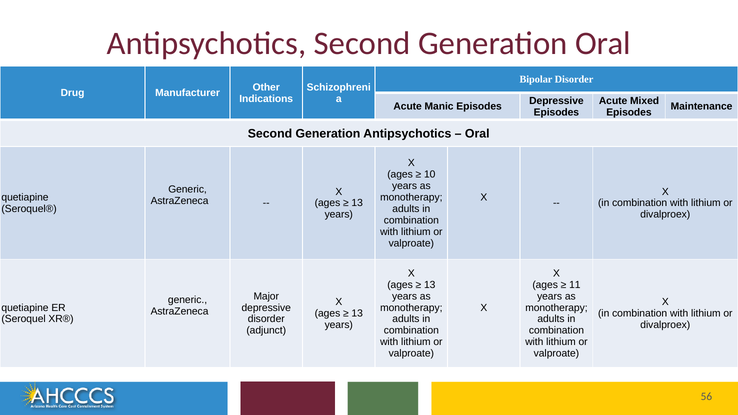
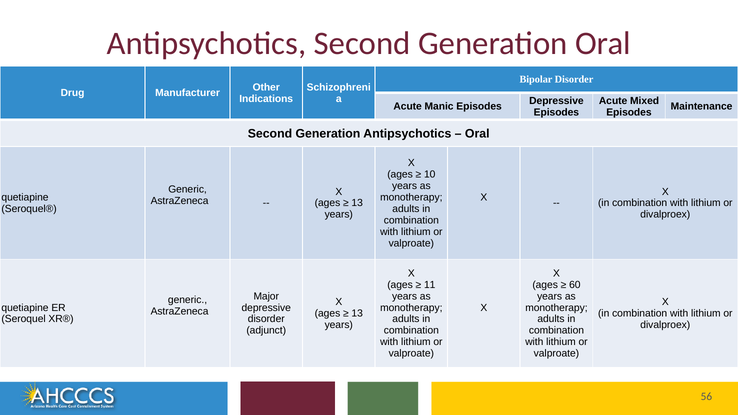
13 at (430, 285): 13 -> 11
11: 11 -> 60
